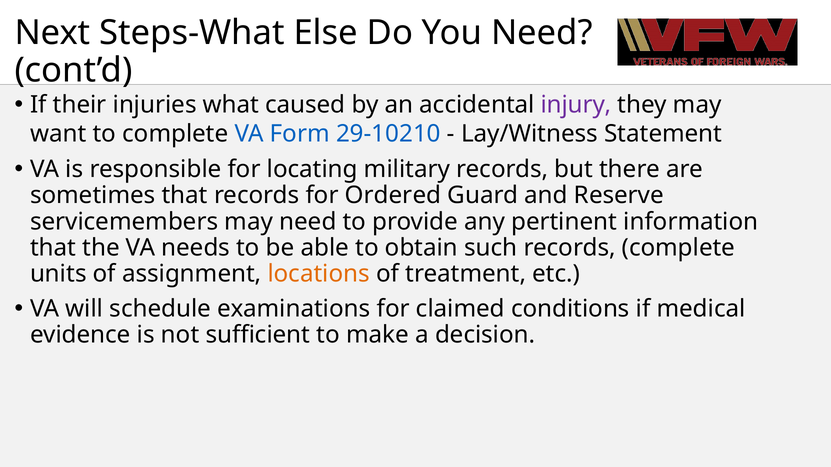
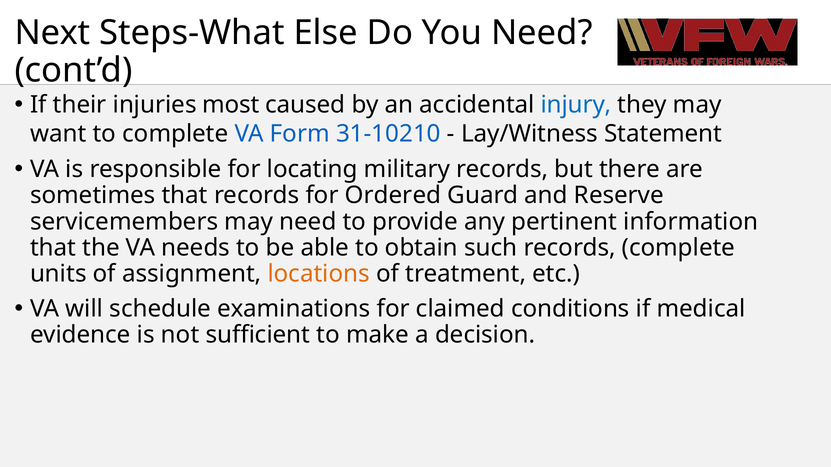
what: what -> most
injury colour: purple -> blue
29-10210: 29-10210 -> 31-10210
